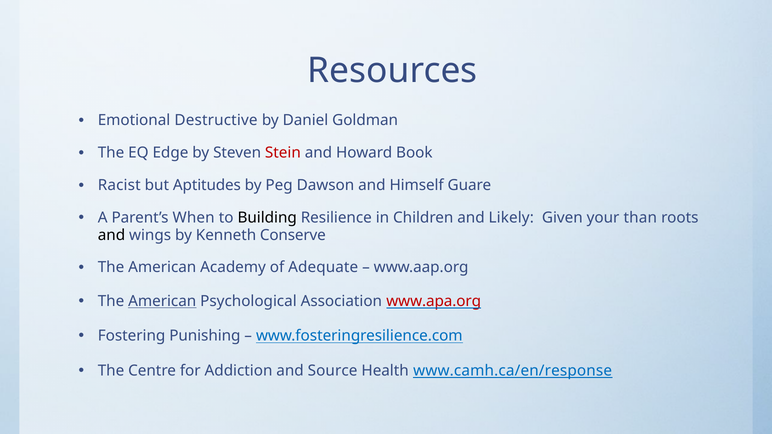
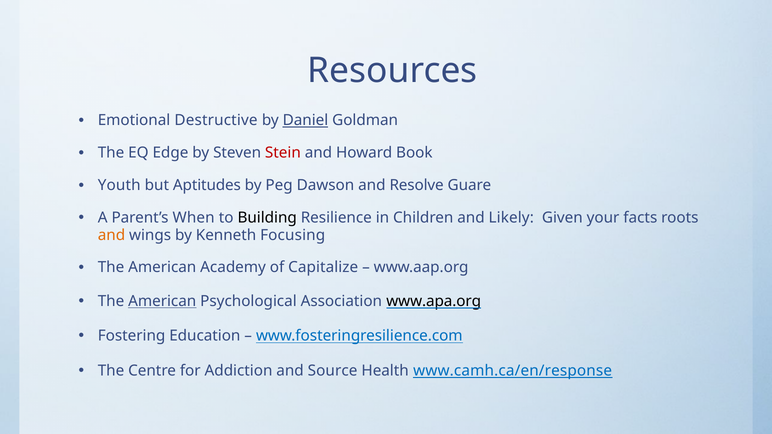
Daniel underline: none -> present
Racist: Racist -> Youth
Himself: Himself -> Resolve
than: than -> facts
and at (111, 235) colour: black -> orange
Conserve: Conserve -> Focusing
Adequate: Adequate -> Capitalize
www.apa.org colour: red -> black
Punishing: Punishing -> Education
